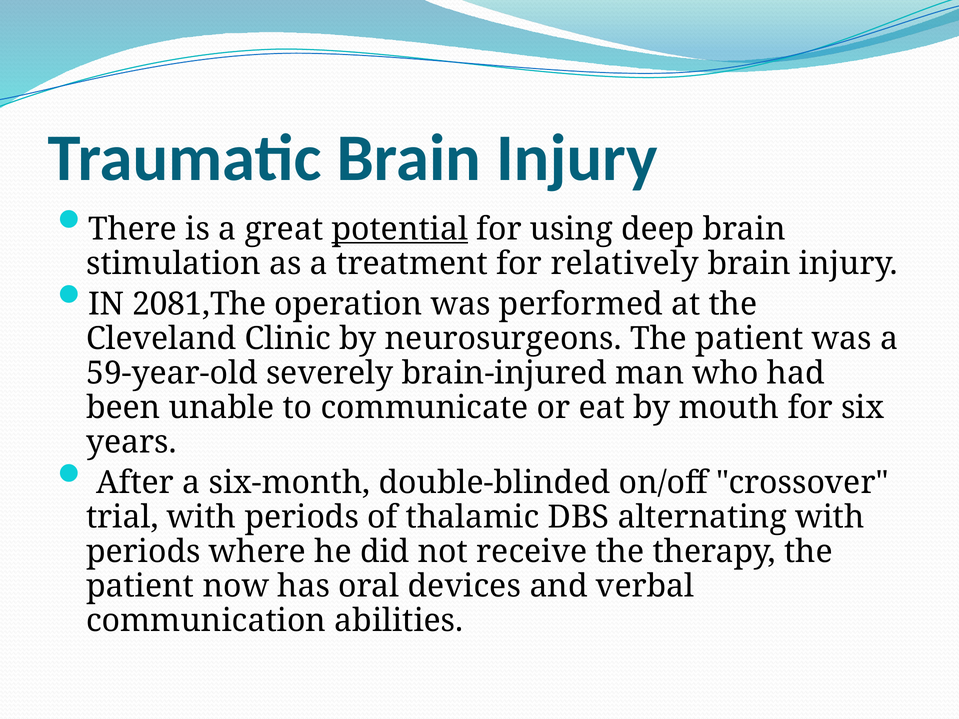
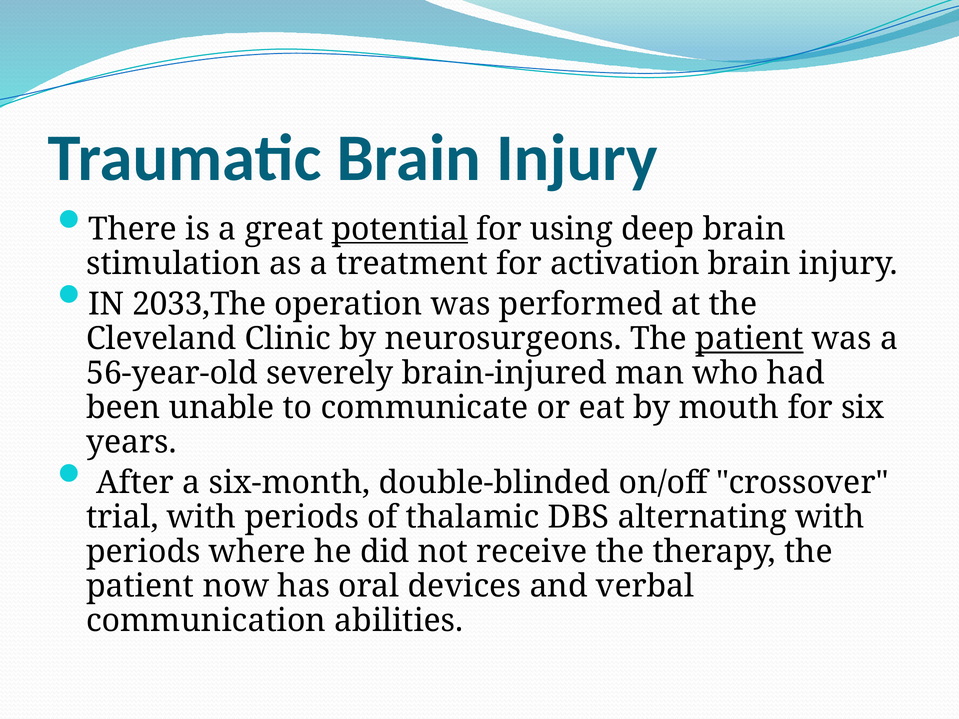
relatively: relatively -> activation
2081,The: 2081,The -> 2033,The
patient at (749, 339) underline: none -> present
59-year-old: 59-year-old -> 56-year-old
